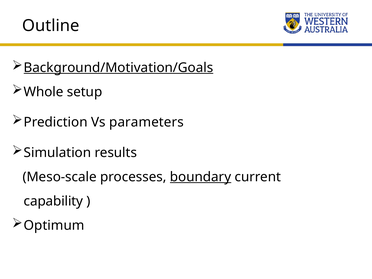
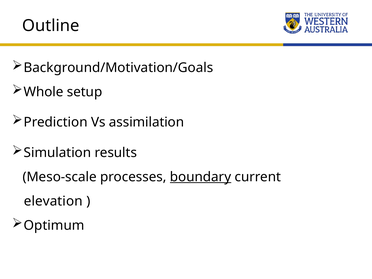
Background/Motivation/Goals underline: present -> none
parameters: parameters -> assimilation
capability: capability -> elevation
